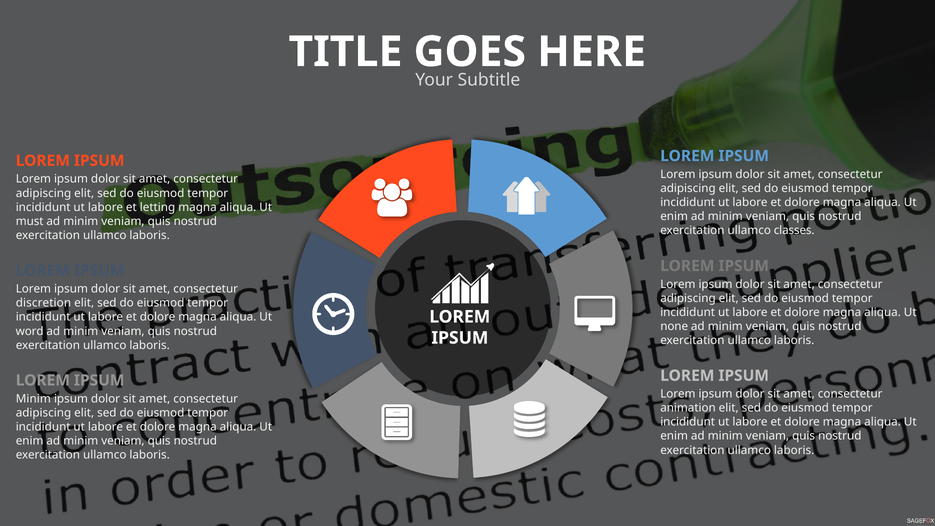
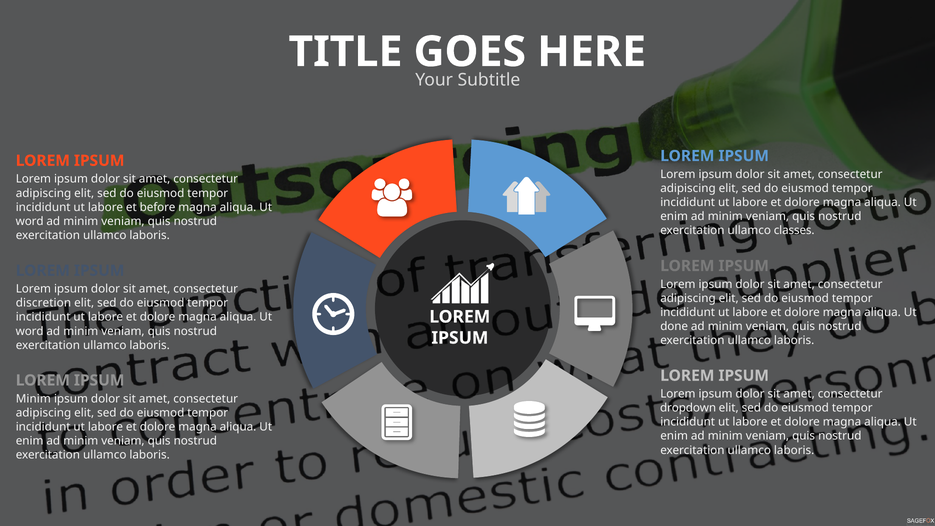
letting: letting -> before
must at (30, 221): must -> word
none: none -> done
animation: animation -> dropdown
